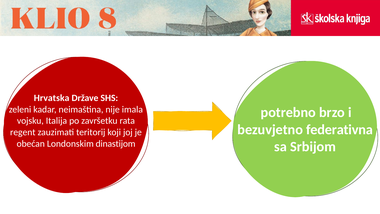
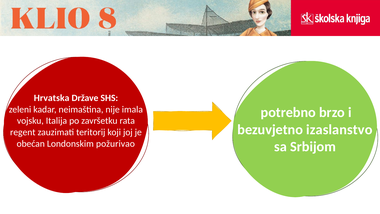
federativna: federativna -> izaslanstvo
dinastijom: dinastijom -> požurivao
